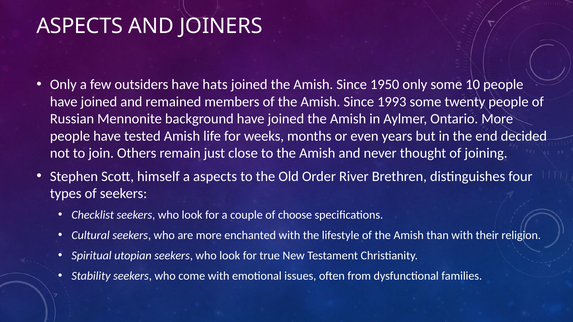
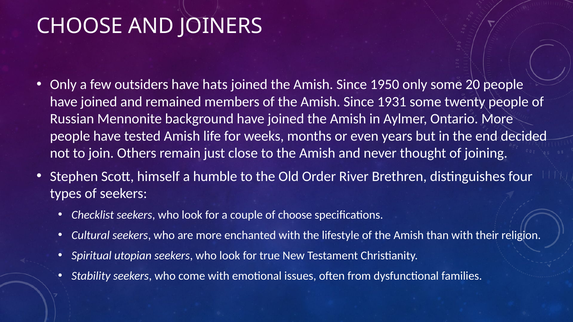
ASPECTS at (80, 26): ASPECTS -> CHOOSE
10: 10 -> 20
1993: 1993 -> 1931
a aspects: aspects -> humble
